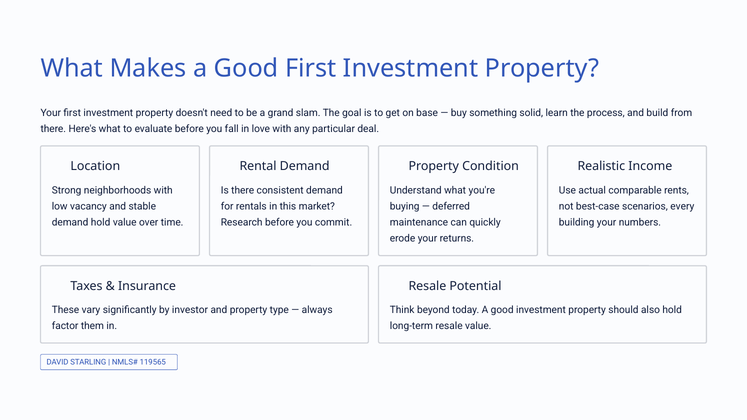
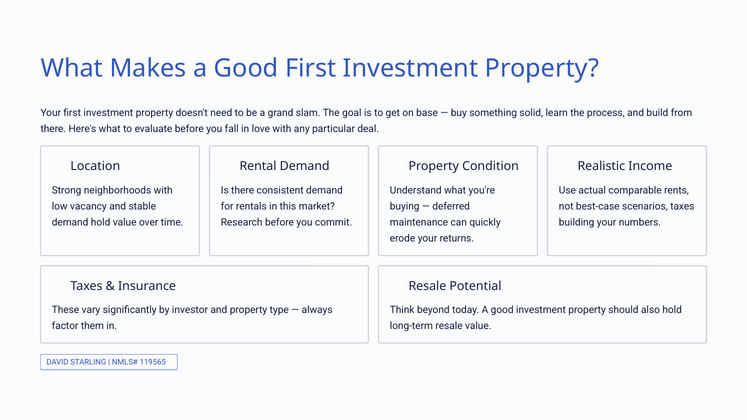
scenarios every: every -> taxes
